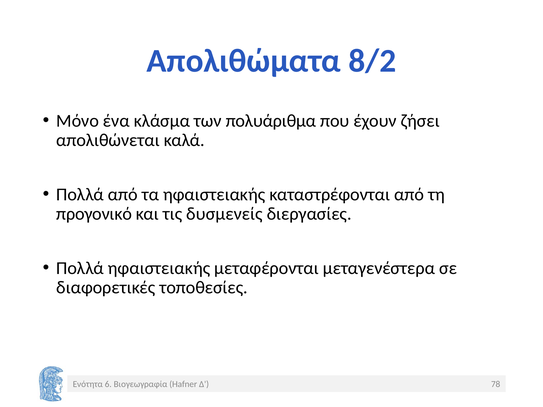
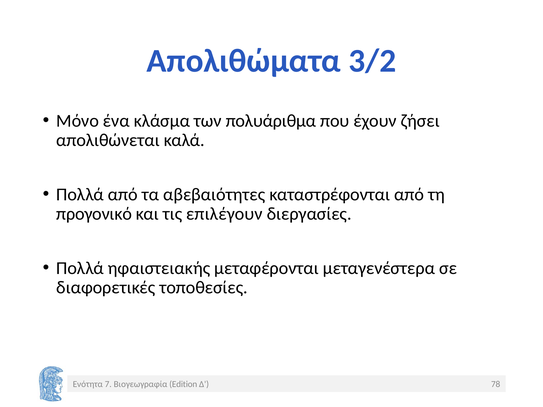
8/2: 8/2 -> 3/2
τα ηφαιστειακής: ηφαιστειακής -> αβεβαιότητες
δυσμενείς: δυσμενείς -> επιλέγουν
6: 6 -> 7
Hafner: Hafner -> Edition
